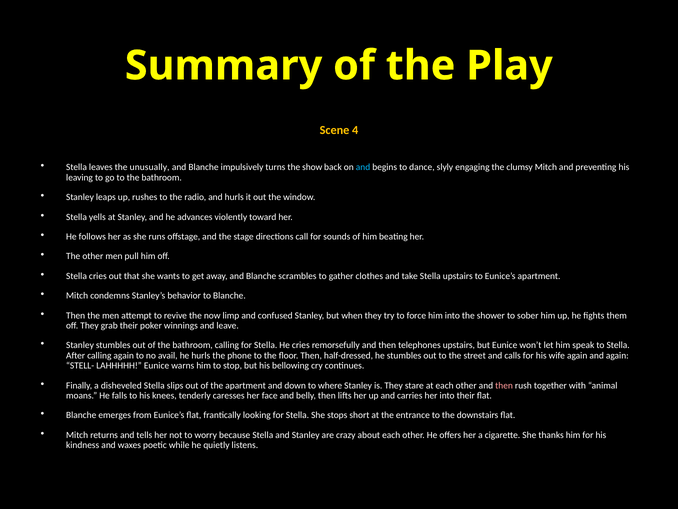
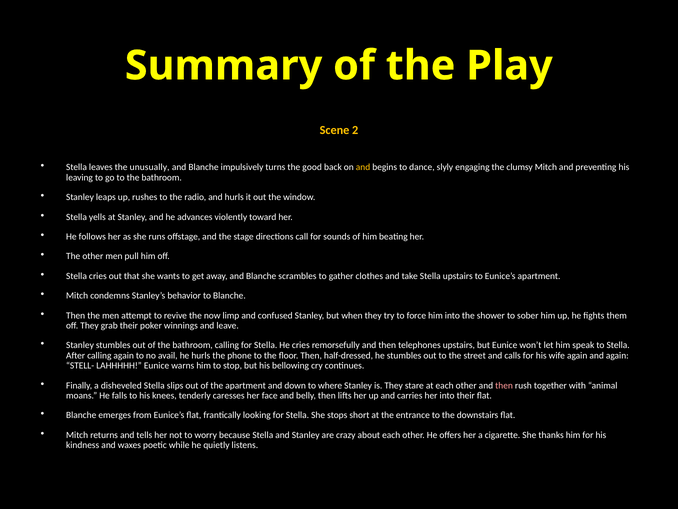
4: 4 -> 2
show: show -> good
and at (363, 167) colour: light blue -> yellow
